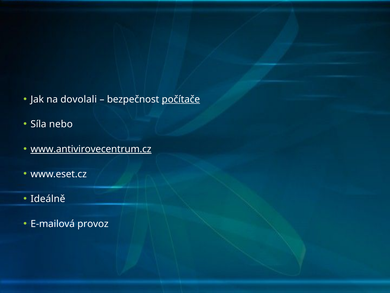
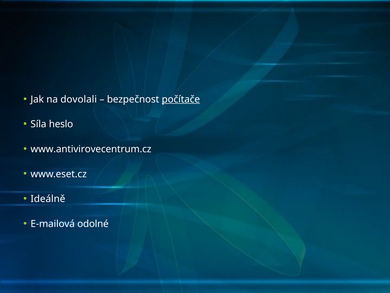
nebo: nebo -> heslo
www.antivirovecentrum.cz underline: present -> none
provoz: provoz -> odolné
